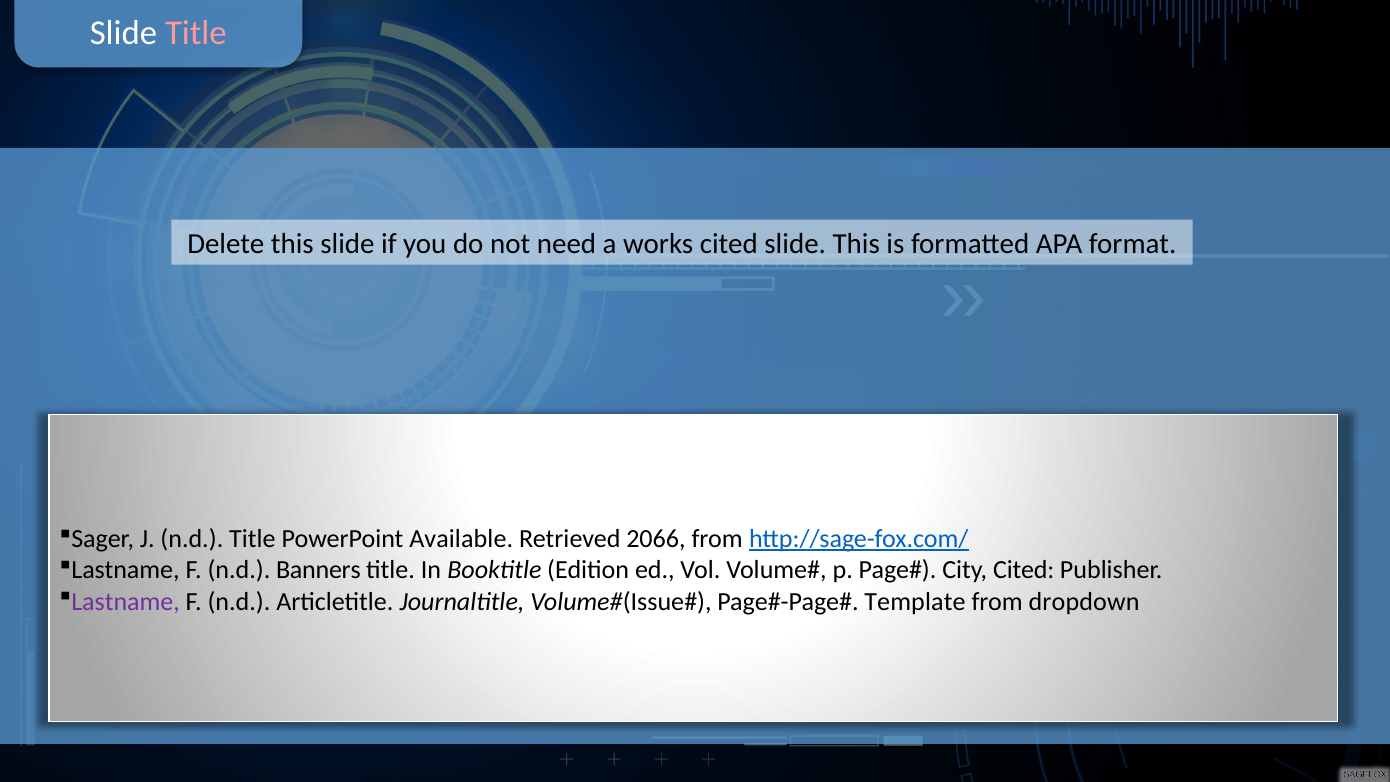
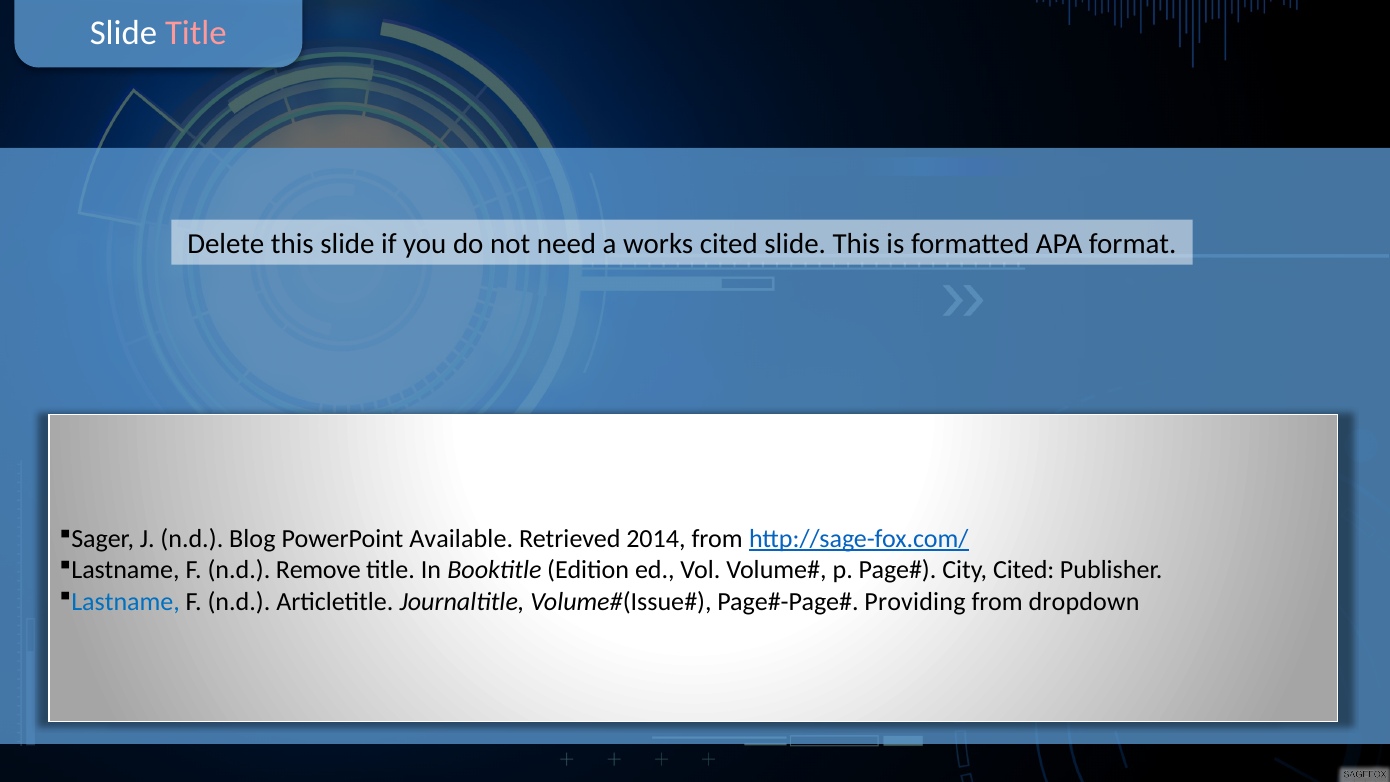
n.d Title: Title -> Blog
2066: 2066 -> 2014
Banners: Banners -> Remove
Lastname at (126, 602) colour: purple -> blue
Template: Template -> Providing
